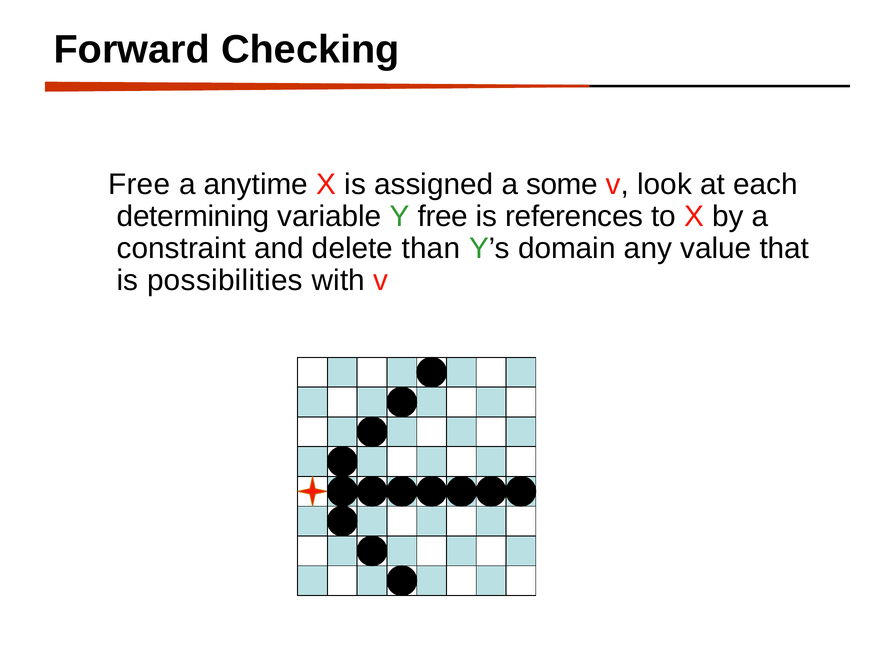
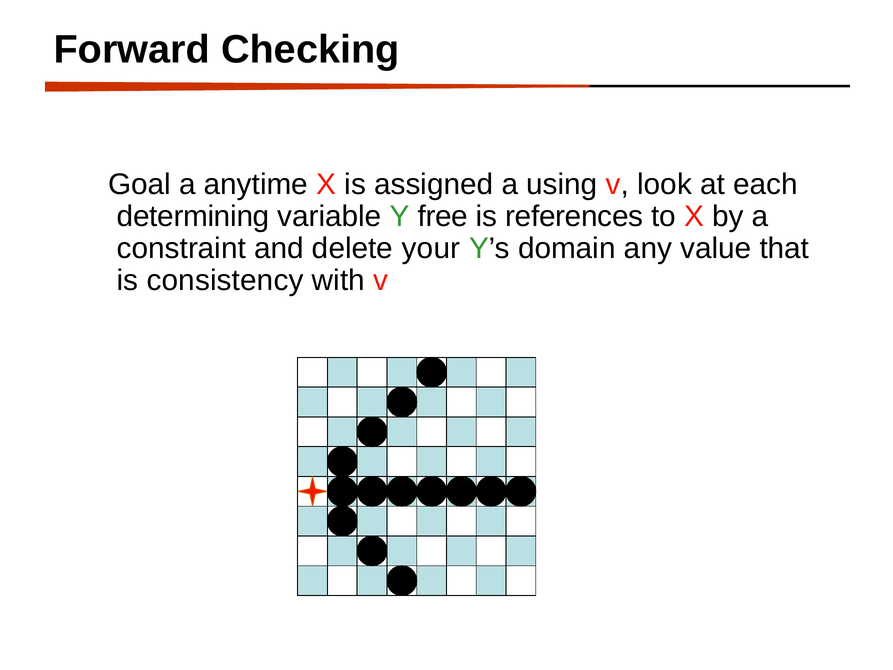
Free at (139, 184): Free -> Goal
some: some -> using
than: than -> your
possibilities: possibilities -> consistency
